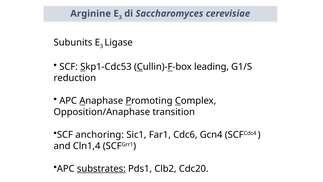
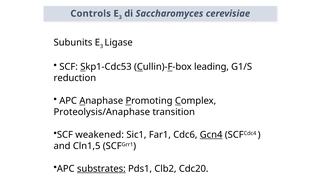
Arginine: Arginine -> Controls
Opposition/Anaphase: Opposition/Anaphase -> Proteolysis/Anaphase
anchoring: anchoring -> weakened
Gcn4 underline: none -> present
Cln1,4: Cln1,4 -> Cln1,5
